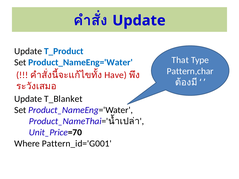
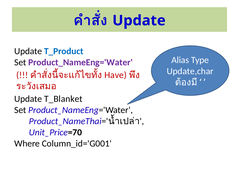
That: That -> Alias
Product_NameEng='Water at (80, 62) colour: blue -> purple
Pattern,char: Pattern,char -> Update,char
Pattern_id='G001: Pattern_id='G001 -> Column_id='G001
